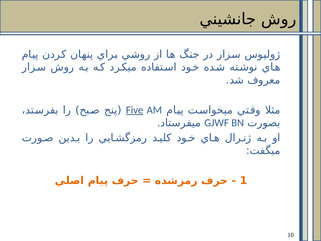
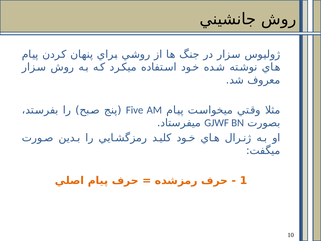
Five underline: present -> none
